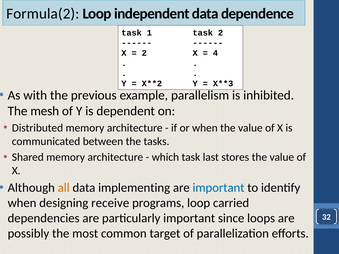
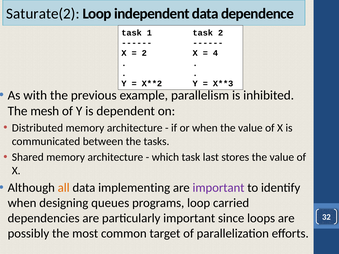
Formula(2: Formula(2 -> Saturate(2
important at (219, 188) colour: blue -> purple
receive: receive -> queues
